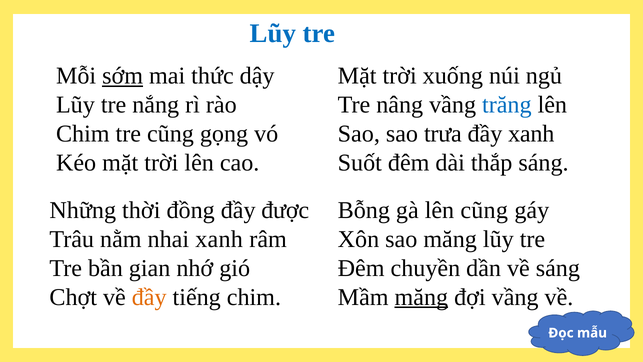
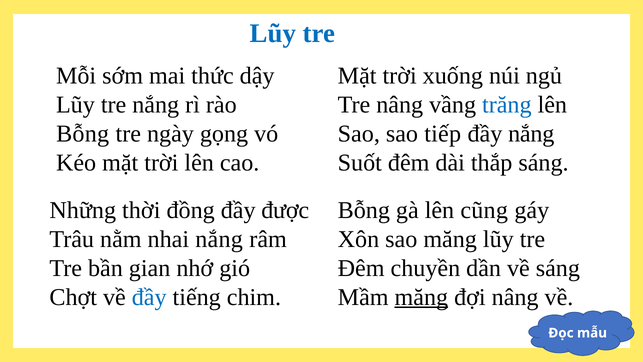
sớm underline: present -> none
trưa: trưa -> tiếp
đầy xanh: xanh -> nắng
Chim at (83, 134): Chim -> Bỗng
tre cũng: cũng -> ngày
nhai xanh: xanh -> nắng
đầy at (149, 297) colour: orange -> blue
đợi vầng: vầng -> nâng
